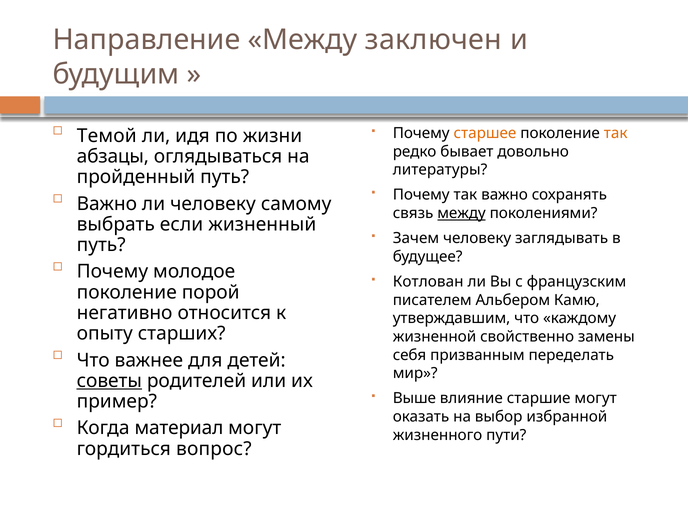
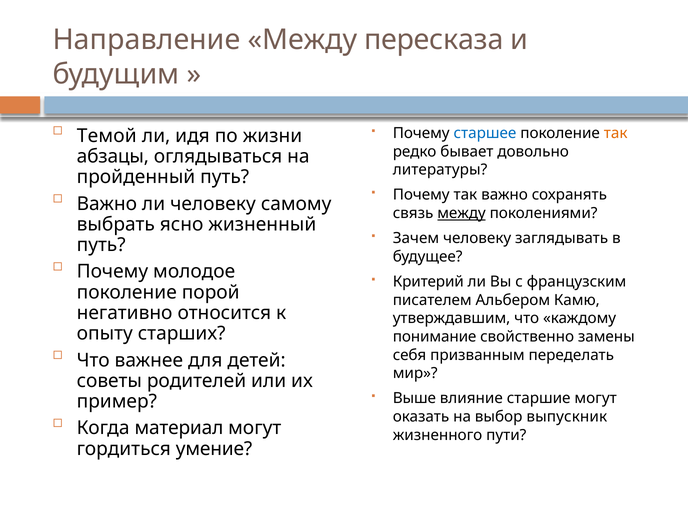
заключен: заключен -> пересказа
старшее colour: orange -> blue
если: если -> ясно
Котлован: Котлован -> Критерий
жизненной: жизненной -> понимание
советы underline: present -> none
избранной: избранной -> выпускник
вопрос: вопрос -> умение
